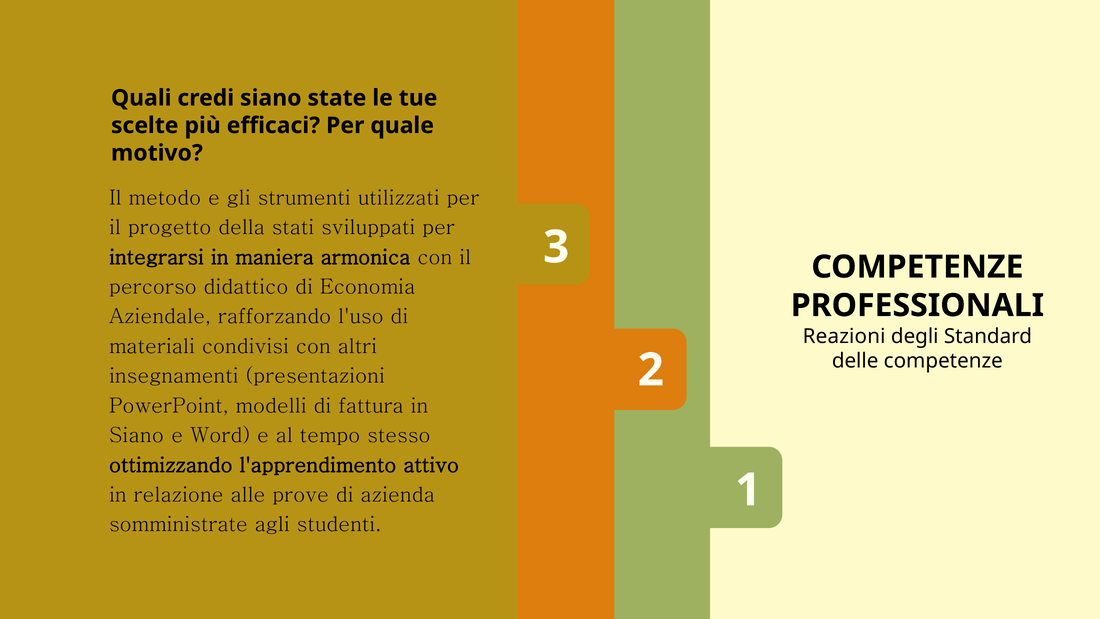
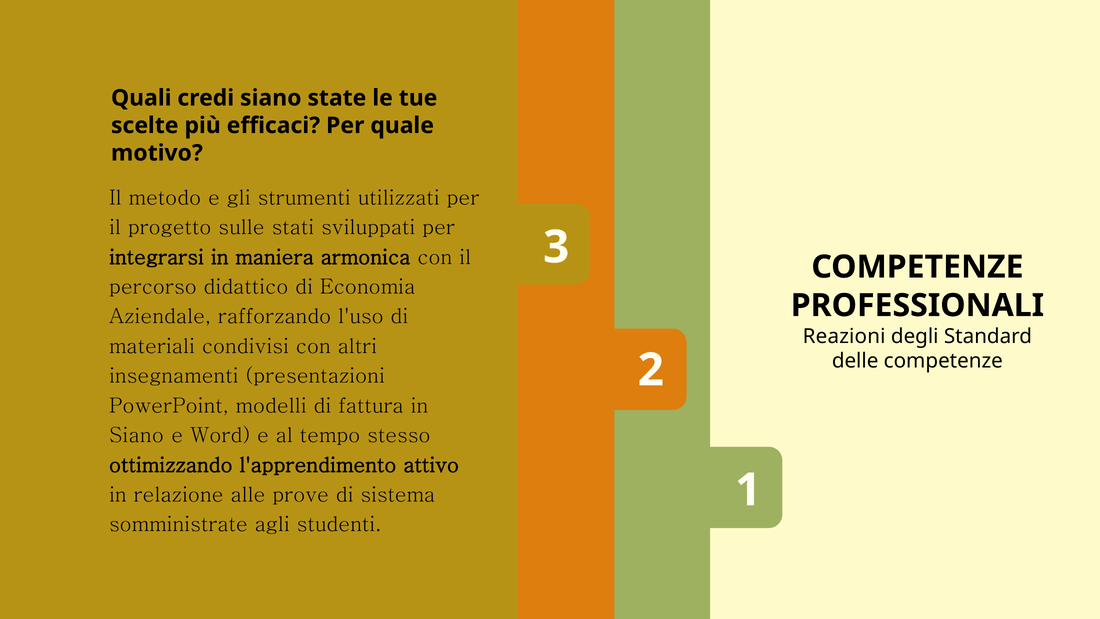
della: della -> sulle
azienda: azienda -> sistema
